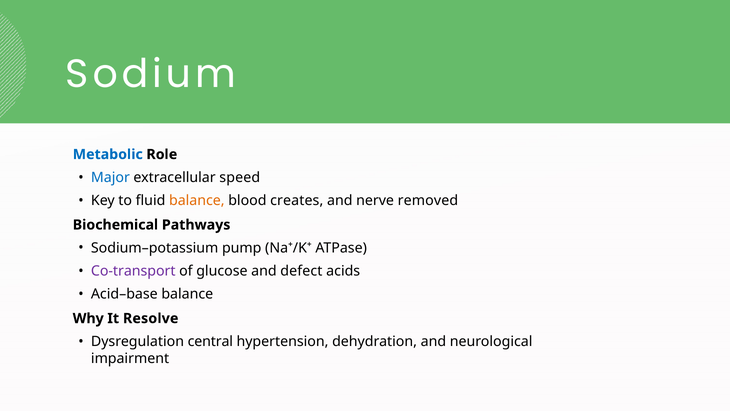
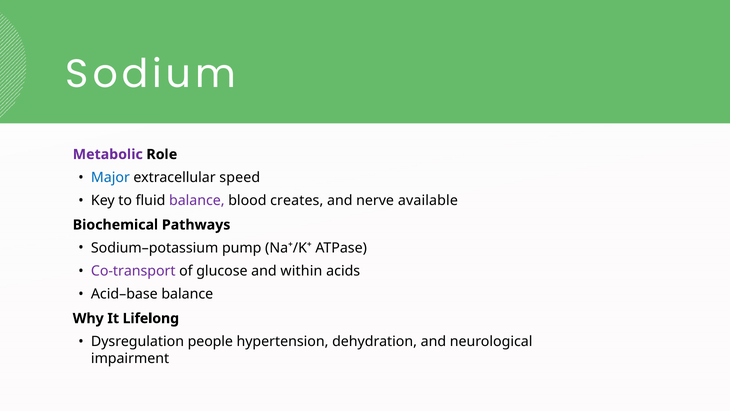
Metabolic colour: blue -> purple
balance at (197, 201) colour: orange -> purple
removed: removed -> available
defect: defect -> within
Resolve: Resolve -> Lifelong
central: central -> people
